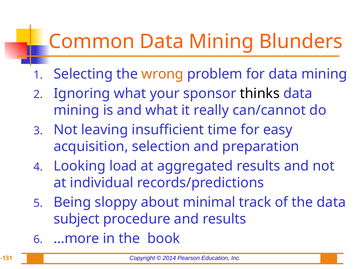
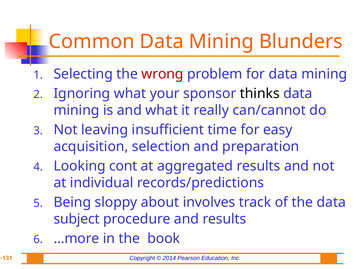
wrong colour: orange -> red
load: load -> cont
minimal: minimal -> involves
